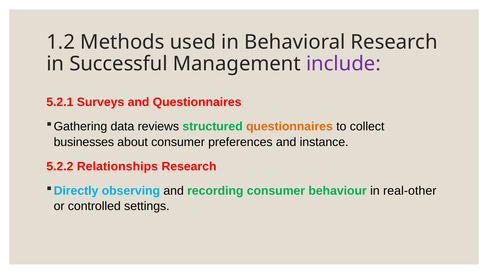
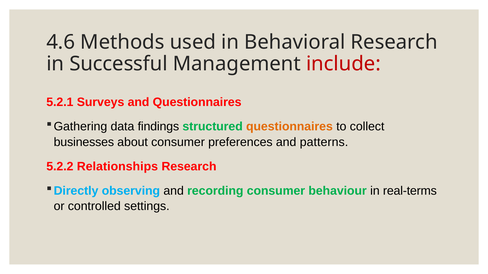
1.2: 1.2 -> 4.6
include colour: purple -> red
reviews: reviews -> findings
instance: instance -> patterns
real-other: real-other -> real-terms
